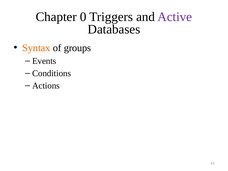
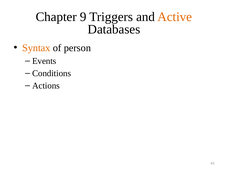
0: 0 -> 9
Active colour: purple -> orange
groups: groups -> person
